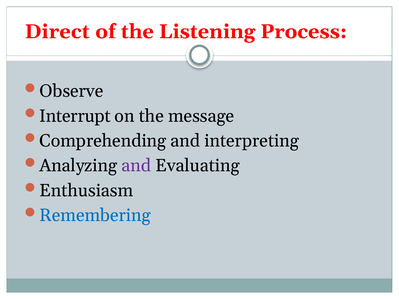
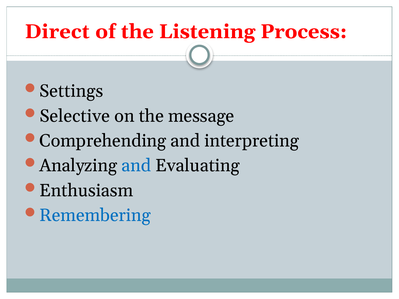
Observe: Observe -> Settings
Interrupt: Interrupt -> Selective
and at (136, 166) colour: purple -> blue
